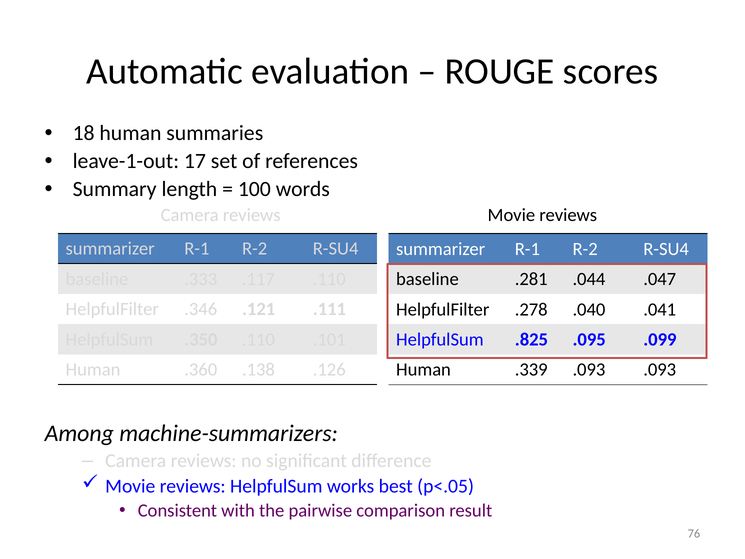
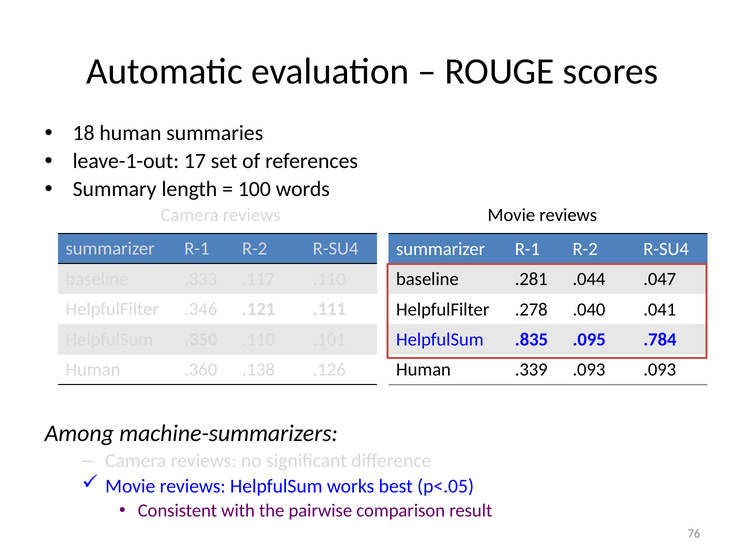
.825: .825 -> .835
.099: .099 -> .784
